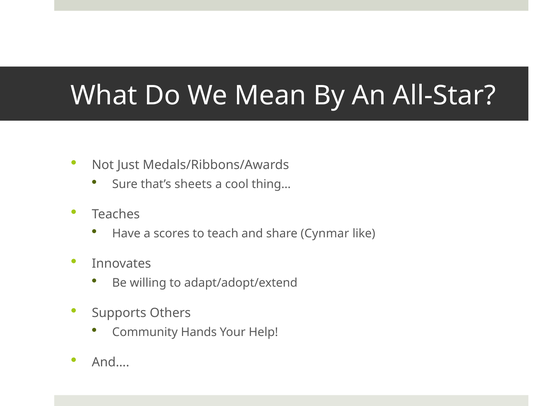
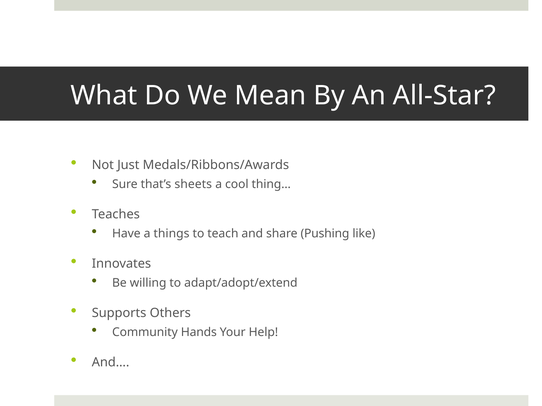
scores: scores -> things
Cynmar: Cynmar -> Pushing
